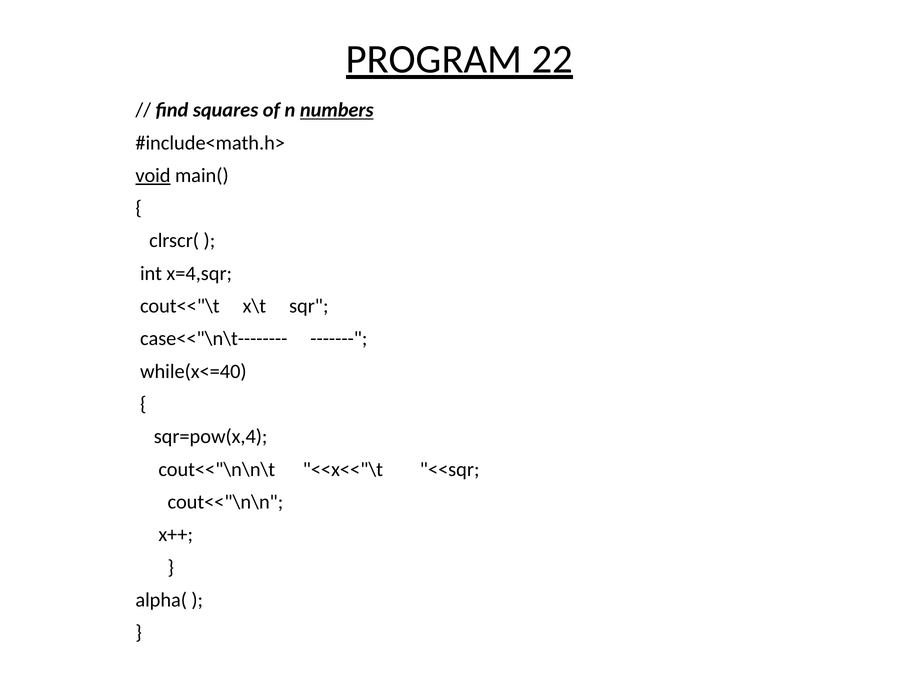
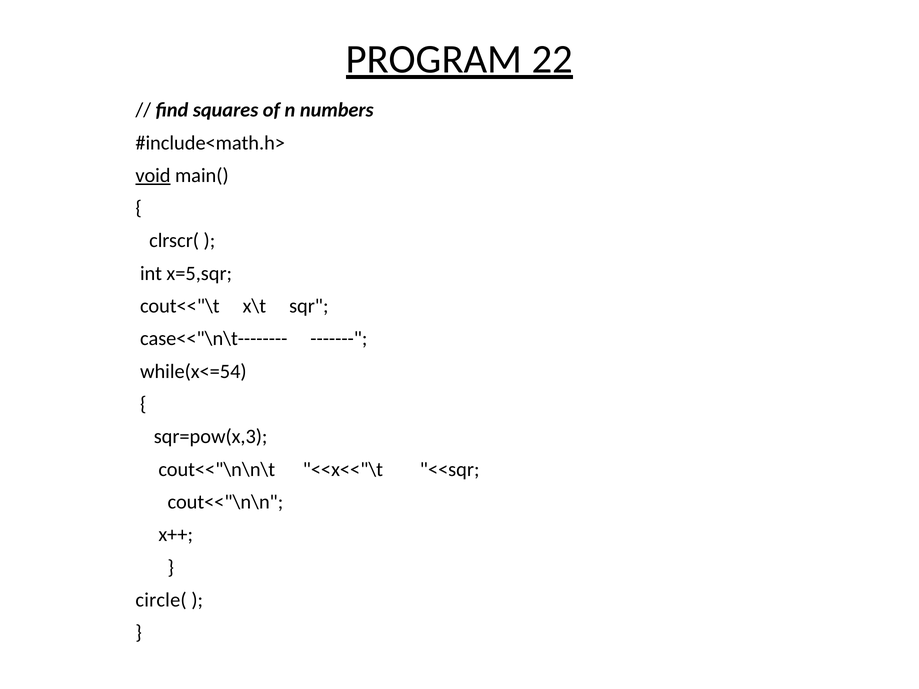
numbers underline: present -> none
x=4,sqr: x=4,sqr -> x=5,sqr
while(x<=40: while(x<=40 -> while(x<=54
sqr=pow(x,4: sqr=pow(x,4 -> sqr=pow(x,3
alpha(: alpha( -> circle(
